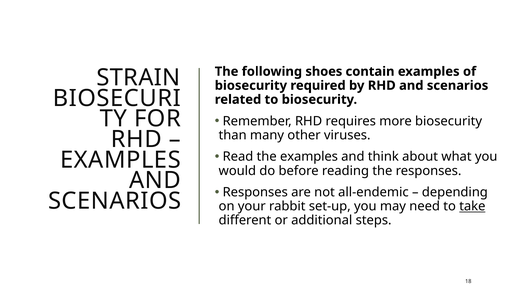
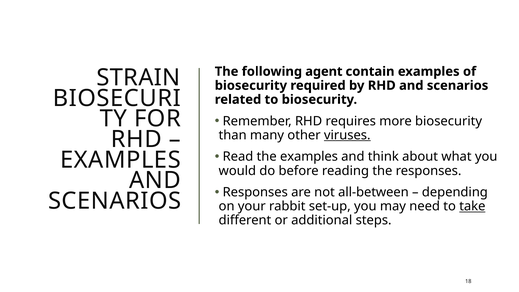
shoes: shoes -> agent
viruses underline: none -> present
all-endemic: all-endemic -> all-between
